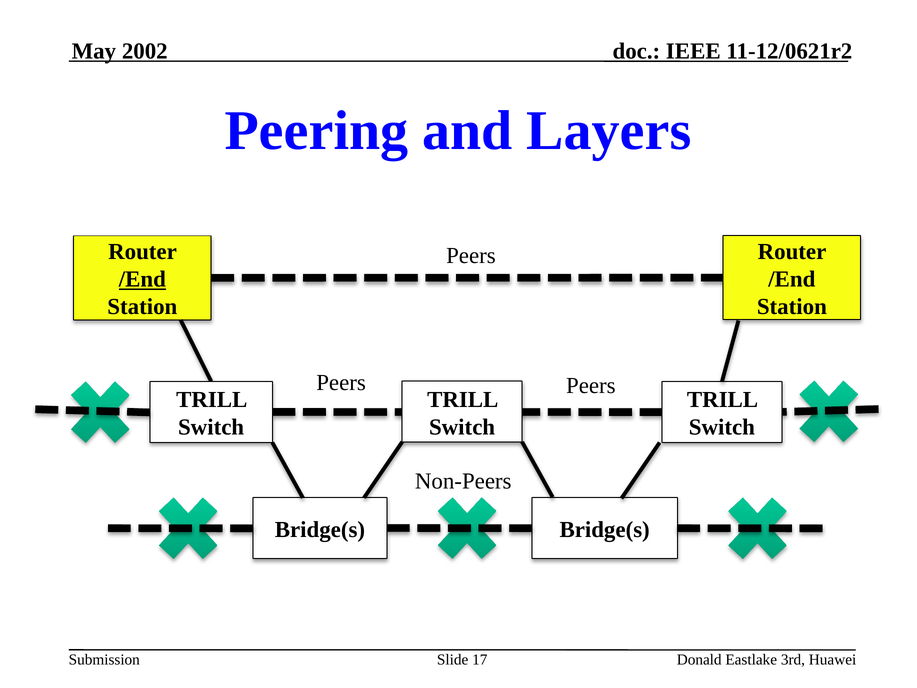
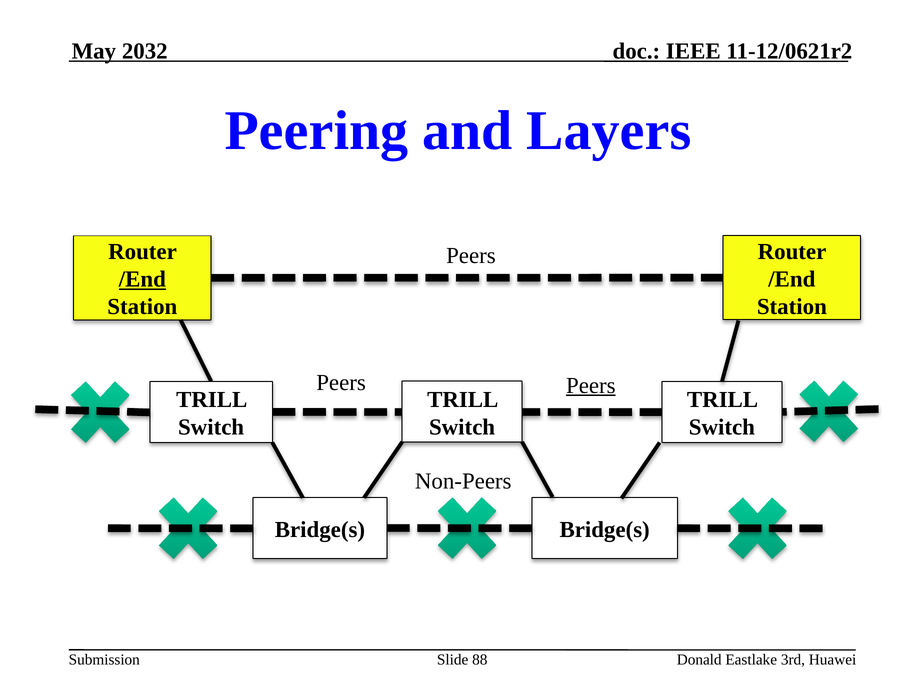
2002: 2002 -> 2032
Peers at (591, 385) underline: none -> present
17: 17 -> 88
